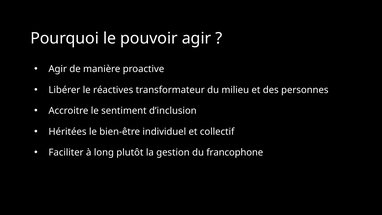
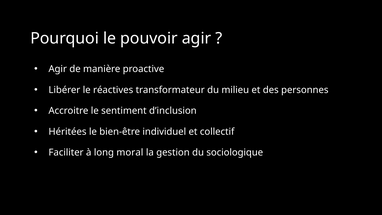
plutôt: plutôt -> moral
francophone: francophone -> sociologique
